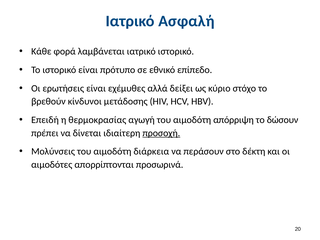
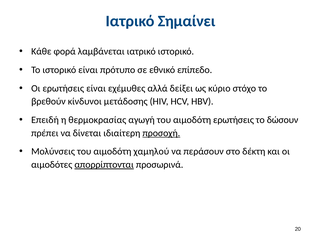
Ασφαλή: Ασφαλή -> Σημαίνει
αιμοδότη απόρριψη: απόρριψη -> ερωτήσεις
διάρκεια: διάρκεια -> χαμηλού
απορρίπτονται underline: none -> present
